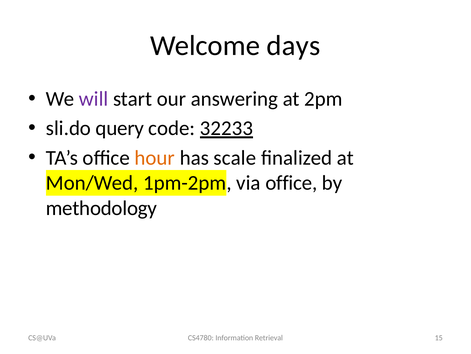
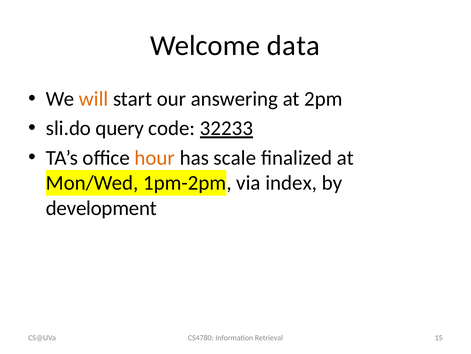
days: days -> data
will colour: purple -> orange
via office: office -> index
methodology: methodology -> development
